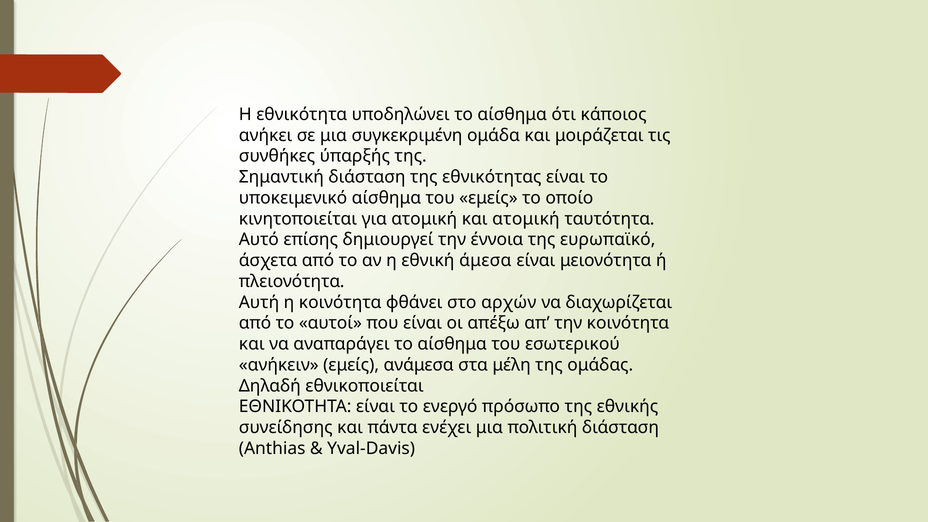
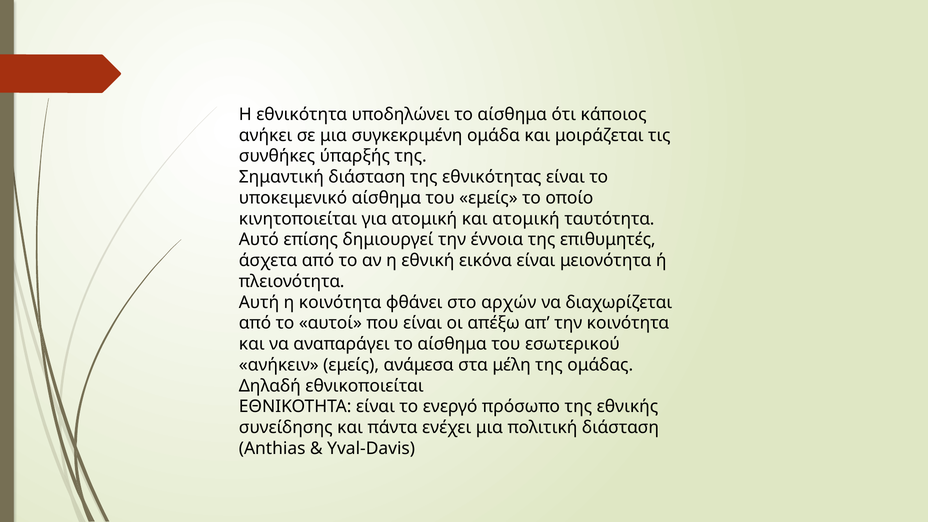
ευρωπαϊκό: ευρωπαϊκό -> επιθυμητές
άμεσα: άμεσα -> εικόνα
